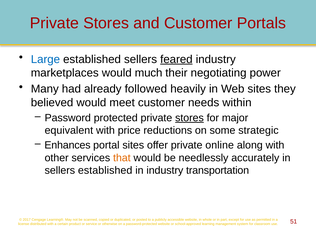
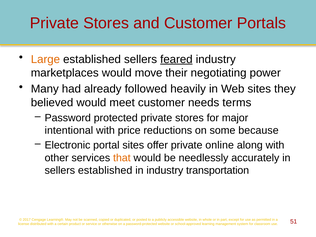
Large colour: blue -> orange
much: much -> move
within: within -> terms
stores at (189, 118) underline: present -> none
equivalent: equivalent -> intentional
strategic: strategic -> because
Enhances: Enhances -> Electronic
